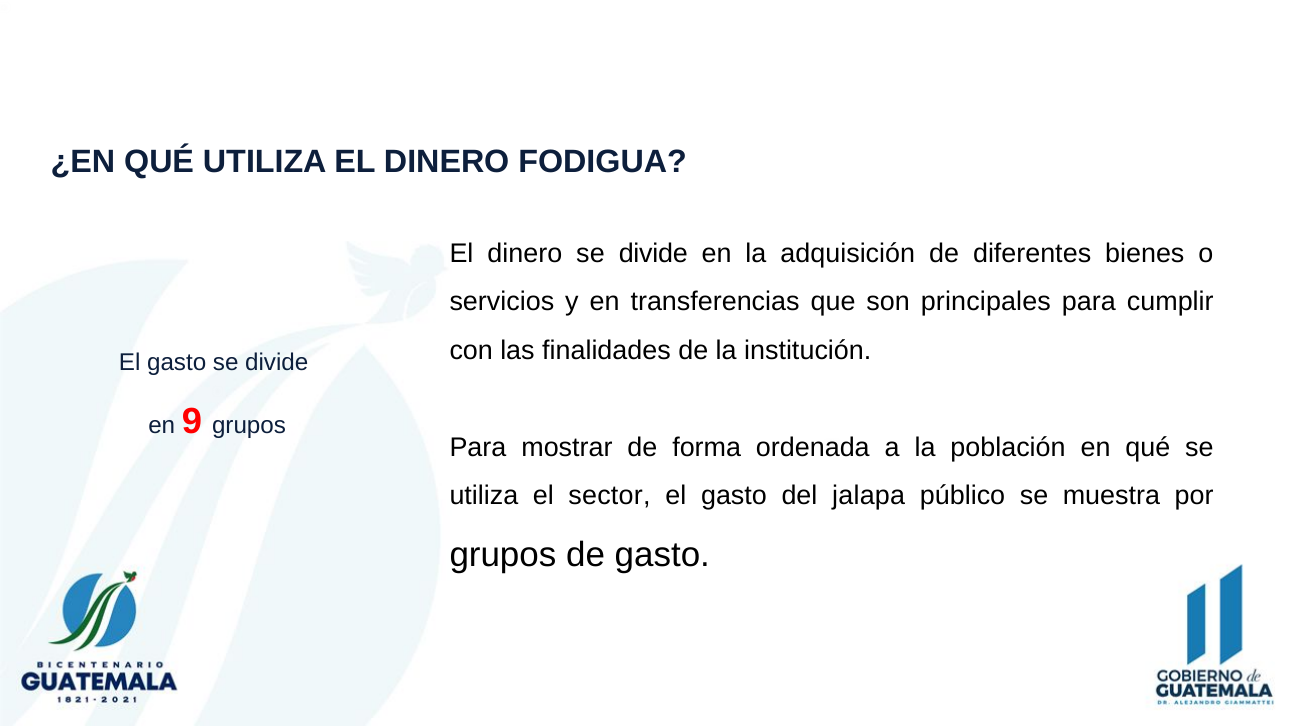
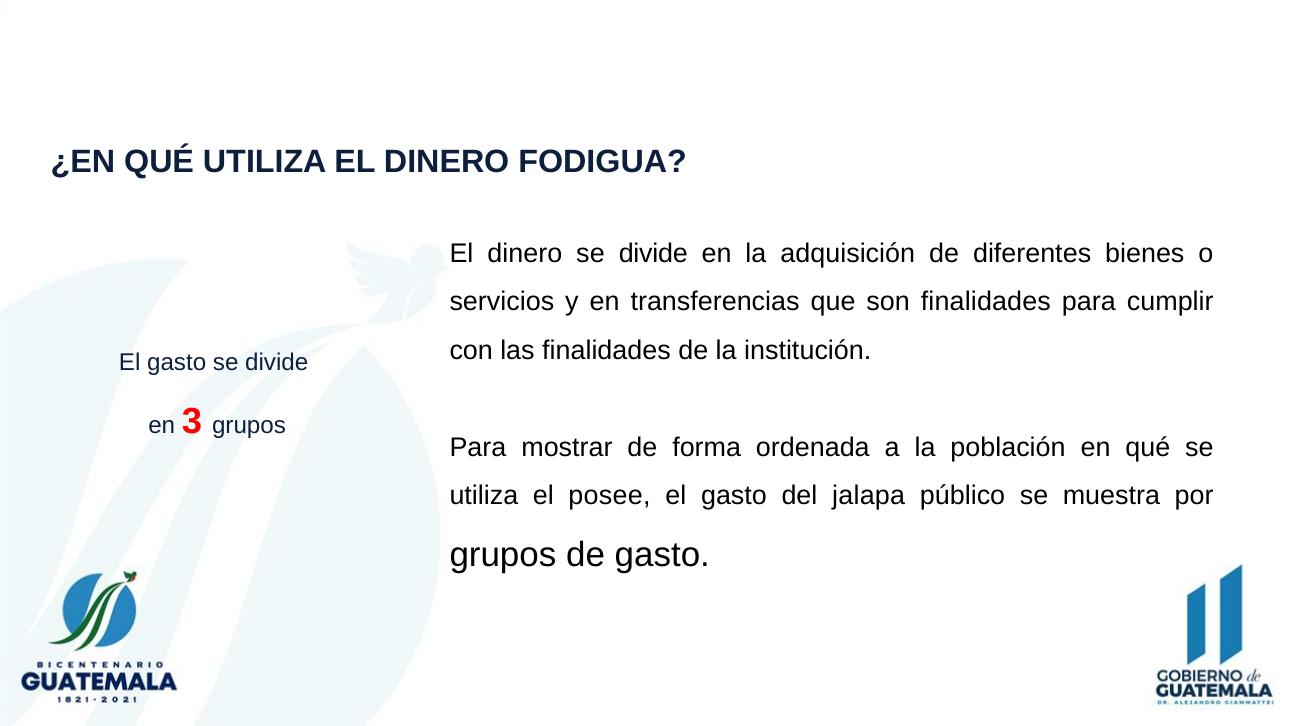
son principales: principales -> finalidades
9: 9 -> 3
sector: sector -> posee
